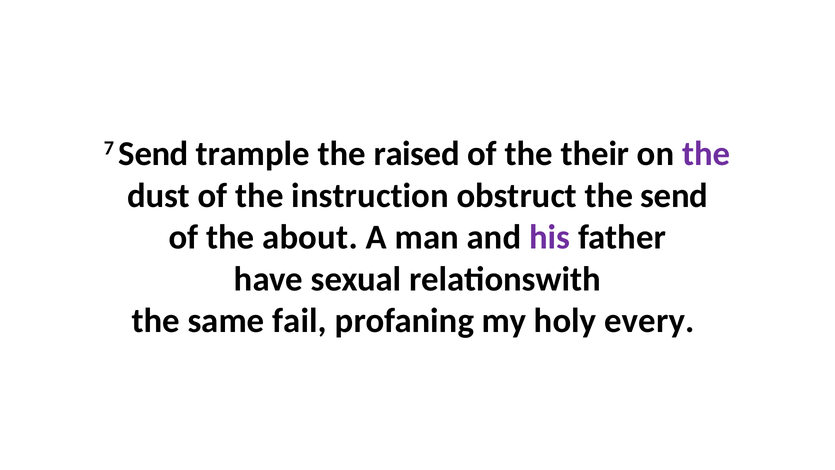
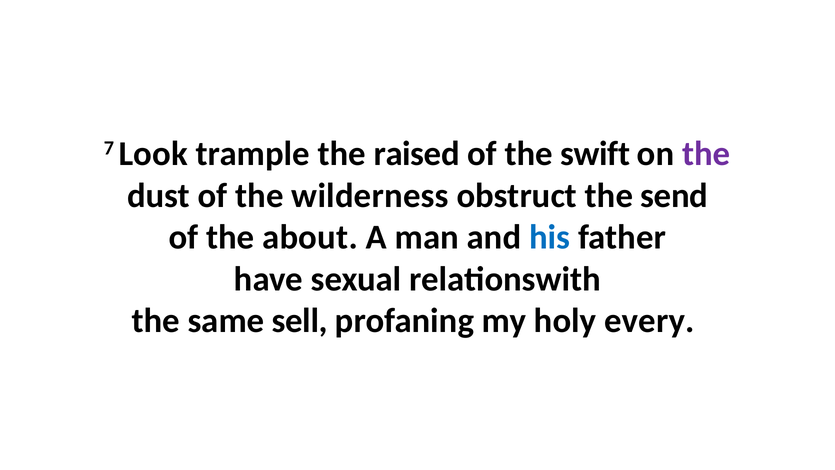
7 Send: Send -> Look
their: their -> swift
instruction: instruction -> wilderness
his colour: purple -> blue
fail: fail -> sell
